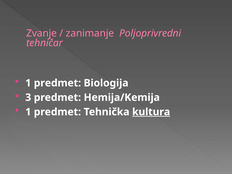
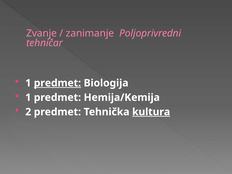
predmet at (57, 83) underline: none -> present
3 at (28, 97): 3 -> 1
1 at (28, 112): 1 -> 2
